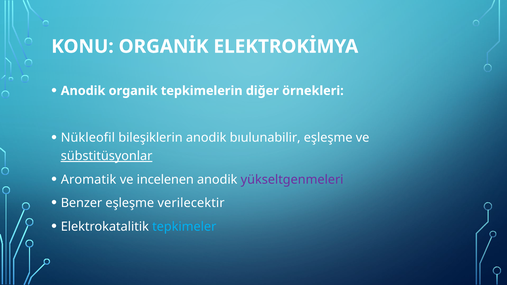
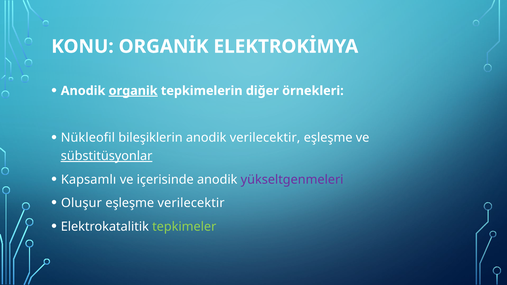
organik underline: none -> present
anodik bıulunabilir: bıulunabilir -> verilecektir
Aromatik: Aromatik -> Kapsamlı
incelenen: incelenen -> içerisinde
Benzer: Benzer -> Oluşur
tepkimeler colour: light blue -> light green
